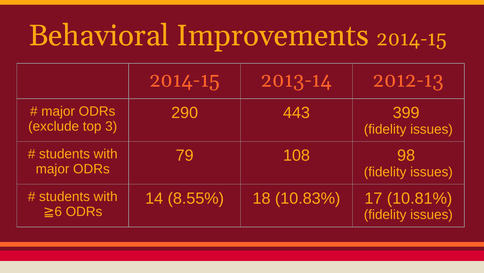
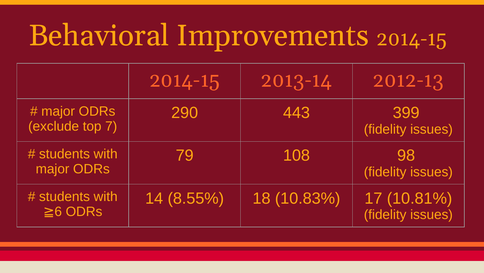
3: 3 -> 7
